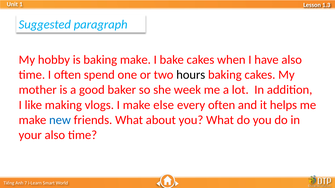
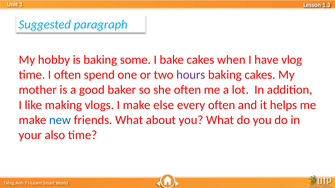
baking make: make -> some
have also: also -> vlog
hours colour: black -> purple
she week: week -> often
